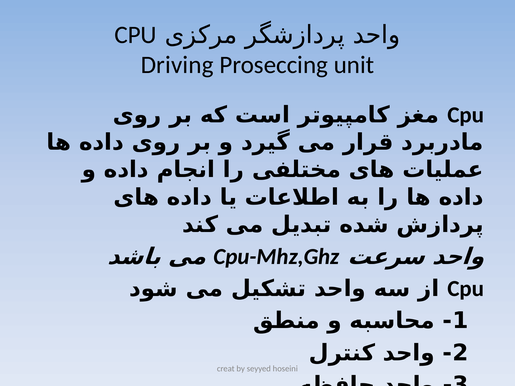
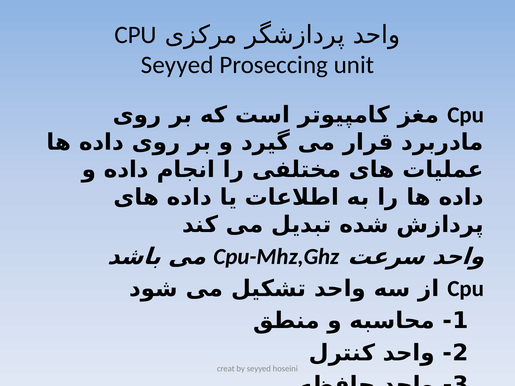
Driving at (177, 65): Driving -> Seyyed
